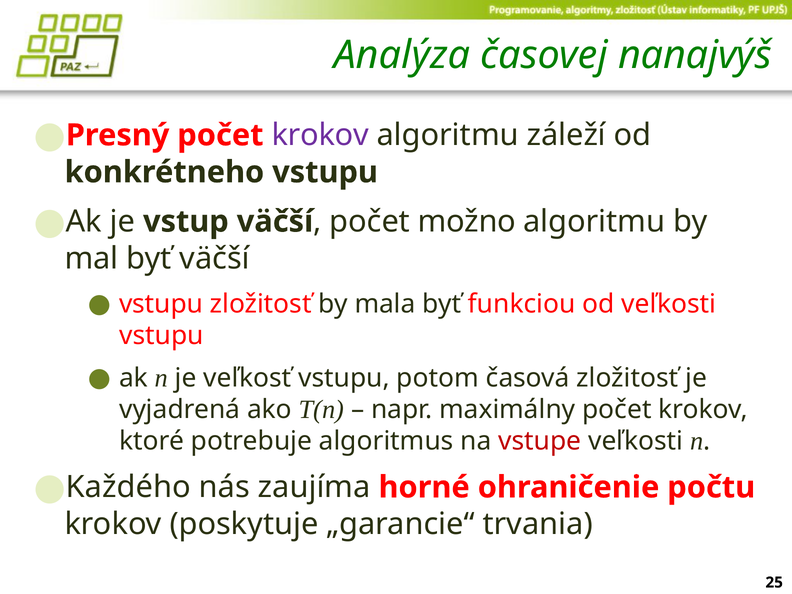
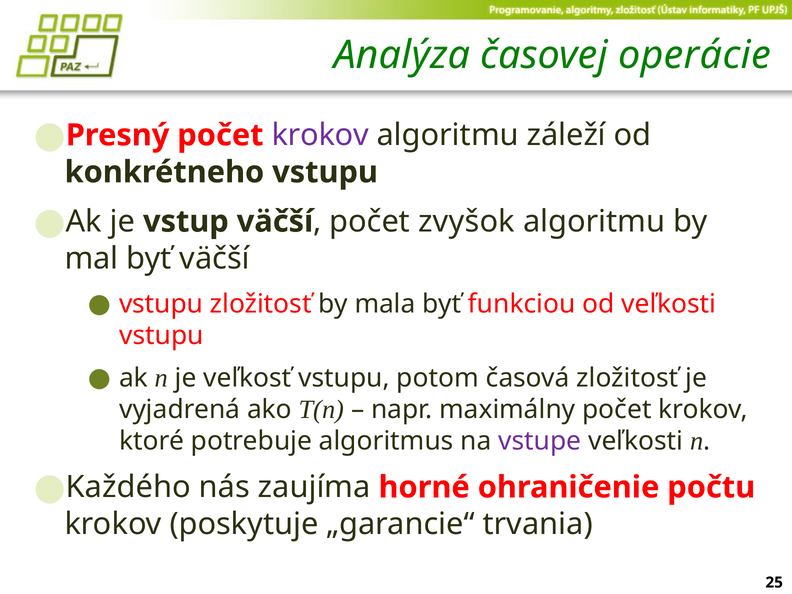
nanajvýš: nanajvýš -> operácie
možno: možno -> zvyšok
vstupe colour: red -> purple
